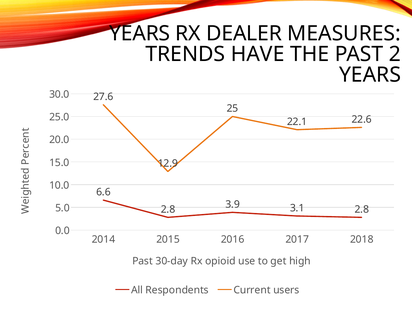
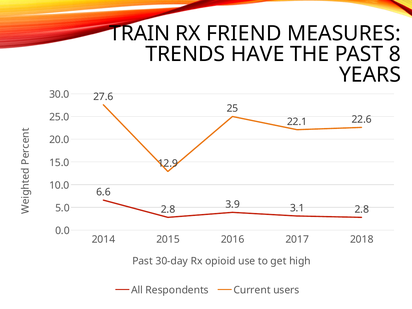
YEARS at (140, 33): YEARS -> TRAIN
DEALER: DEALER -> FRIEND
2: 2 -> 8
